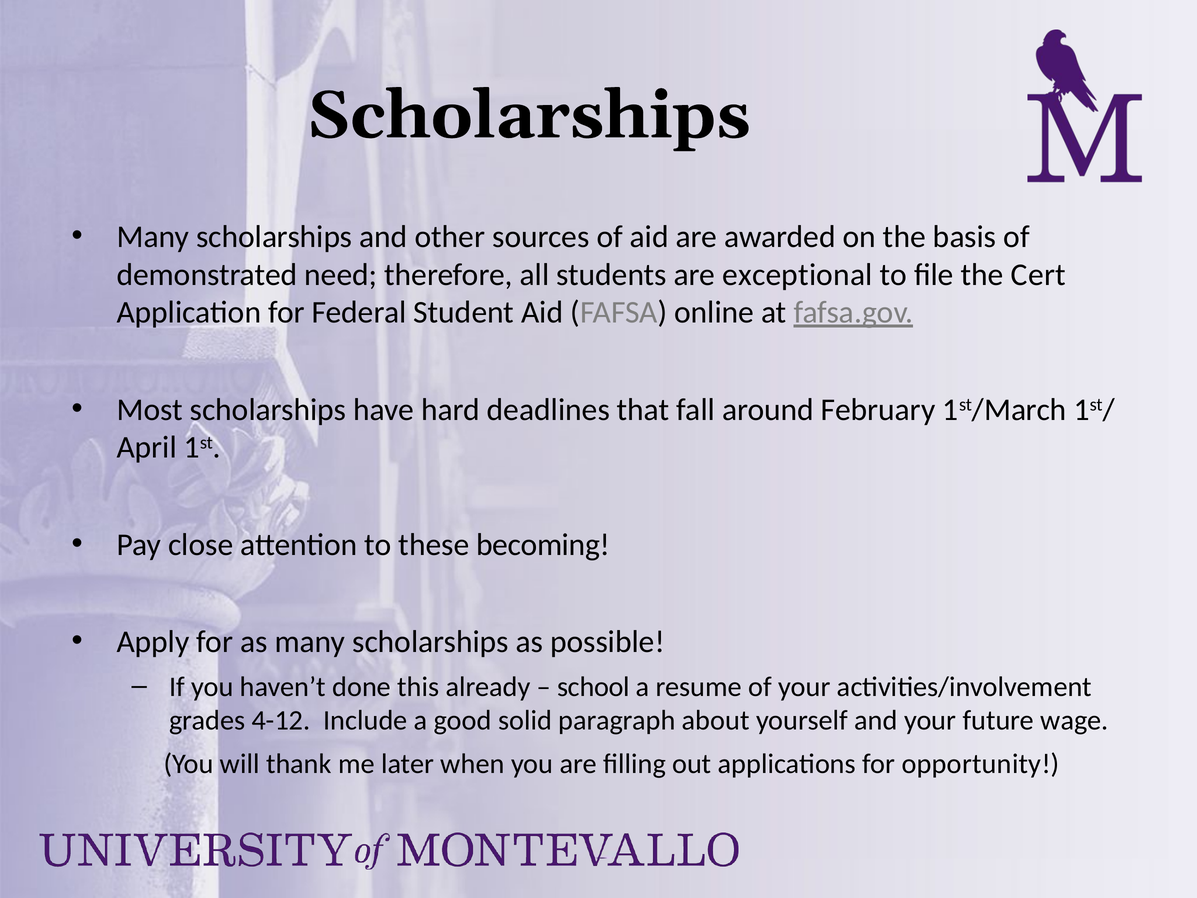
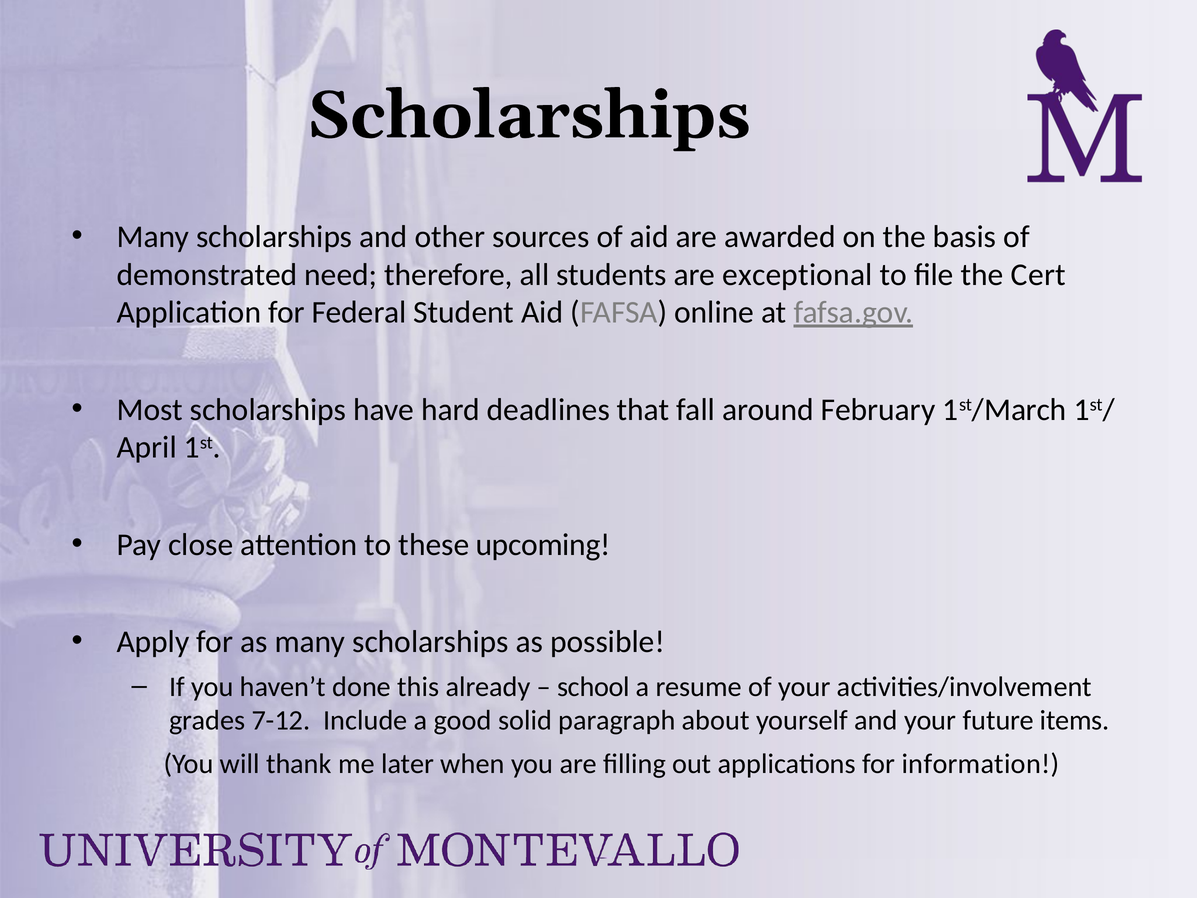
becoming: becoming -> upcoming
4-12: 4-12 -> 7-12
wage: wage -> items
opportunity: opportunity -> information
